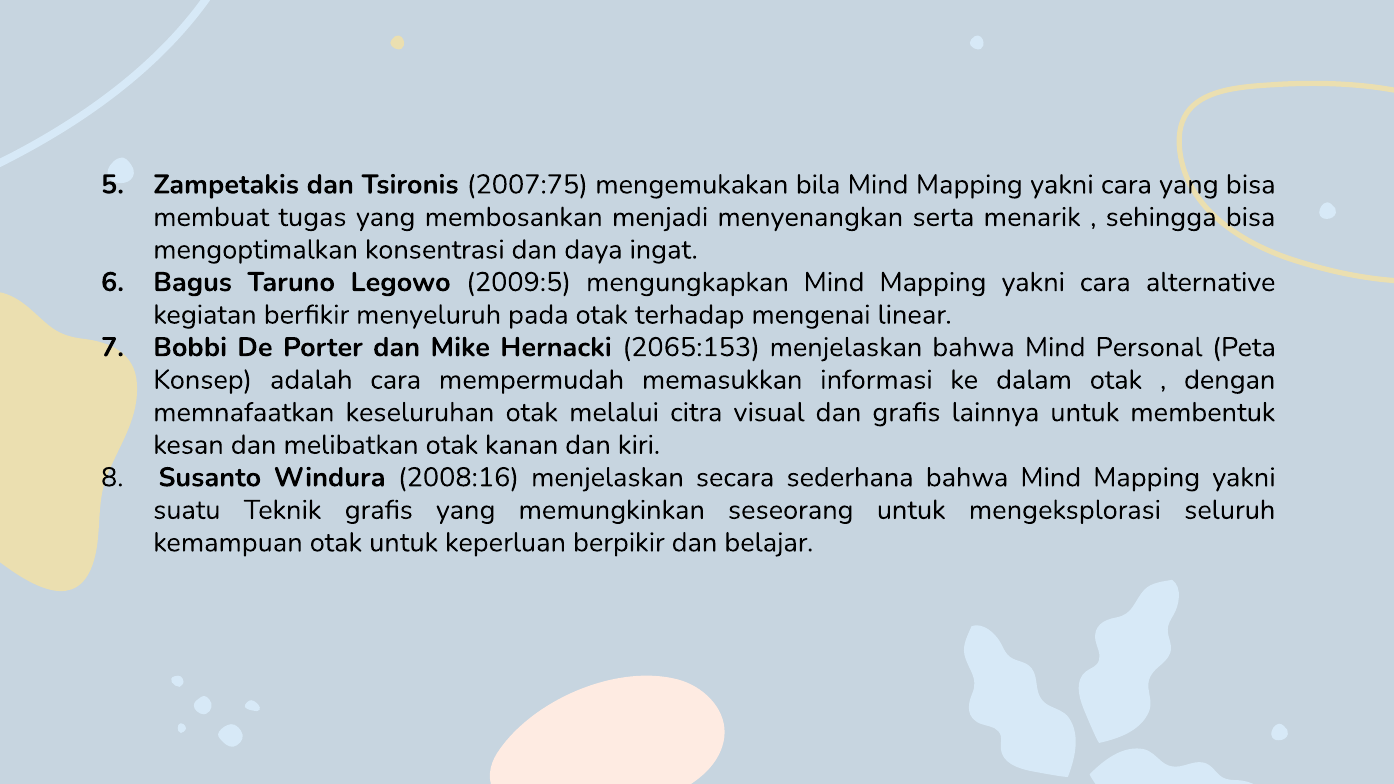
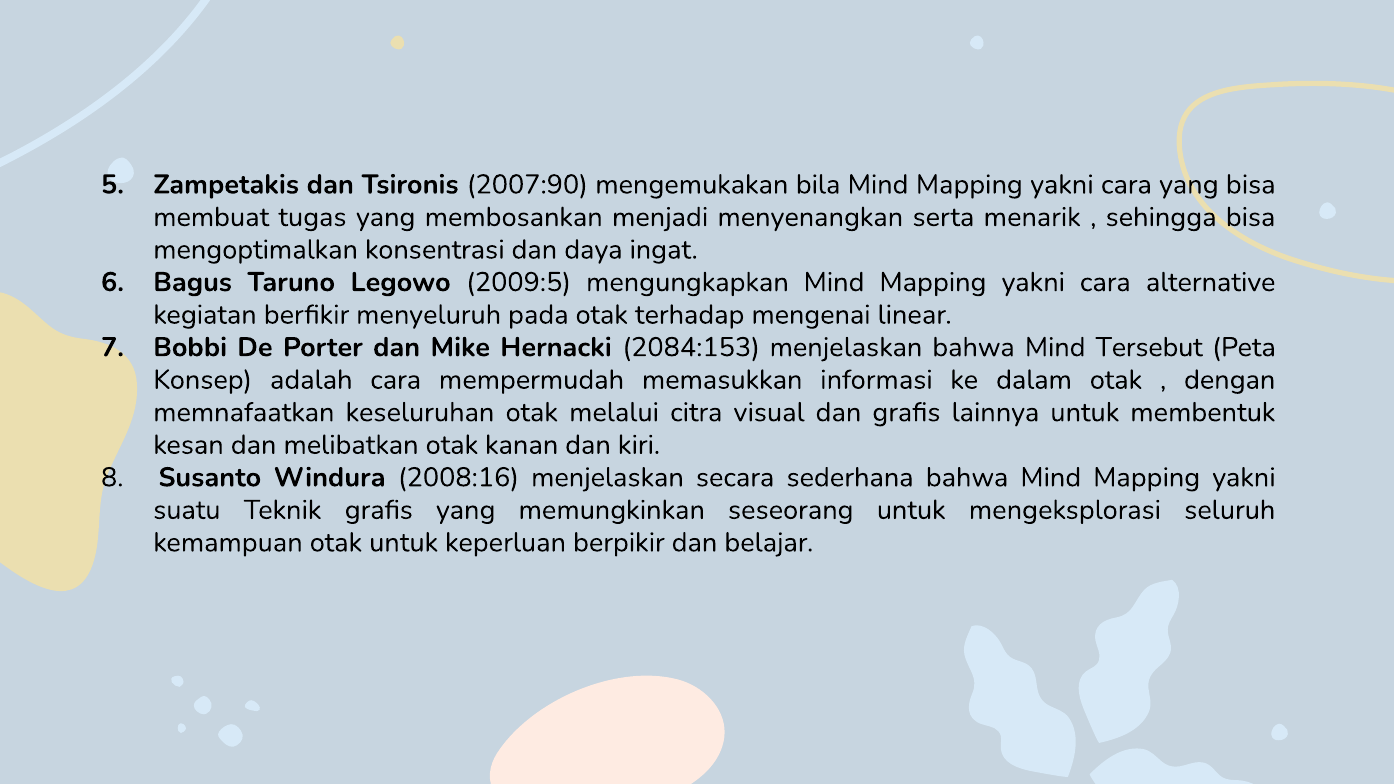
2007:75: 2007:75 -> 2007:90
2065:153: 2065:153 -> 2084:153
Personal: Personal -> Tersebut
